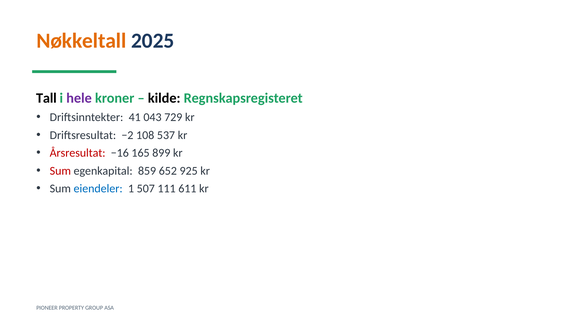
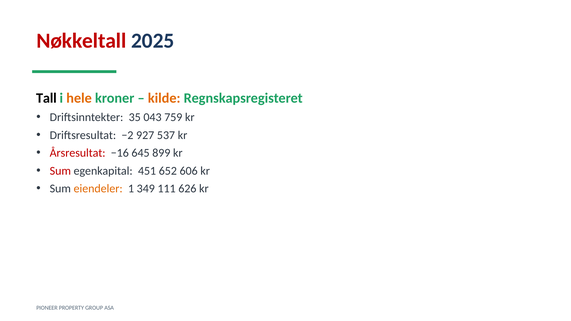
Nøkkeltall colour: orange -> red
hele colour: purple -> orange
kilde colour: black -> orange
41: 41 -> 35
729: 729 -> 759
108: 108 -> 927
165: 165 -> 645
859: 859 -> 451
925: 925 -> 606
eiendeler colour: blue -> orange
507: 507 -> 349
611: 611 -> 626
